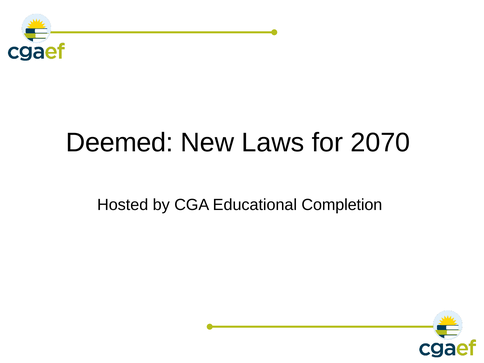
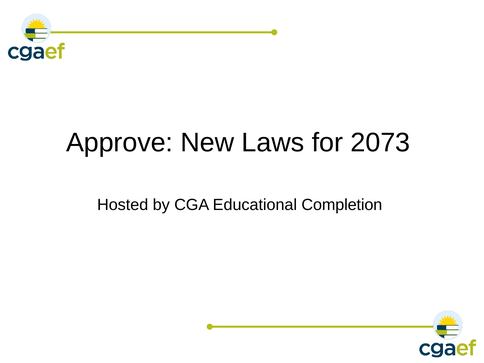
Deemed: Deemed -> Approve
2070: 2070 -> 2073
